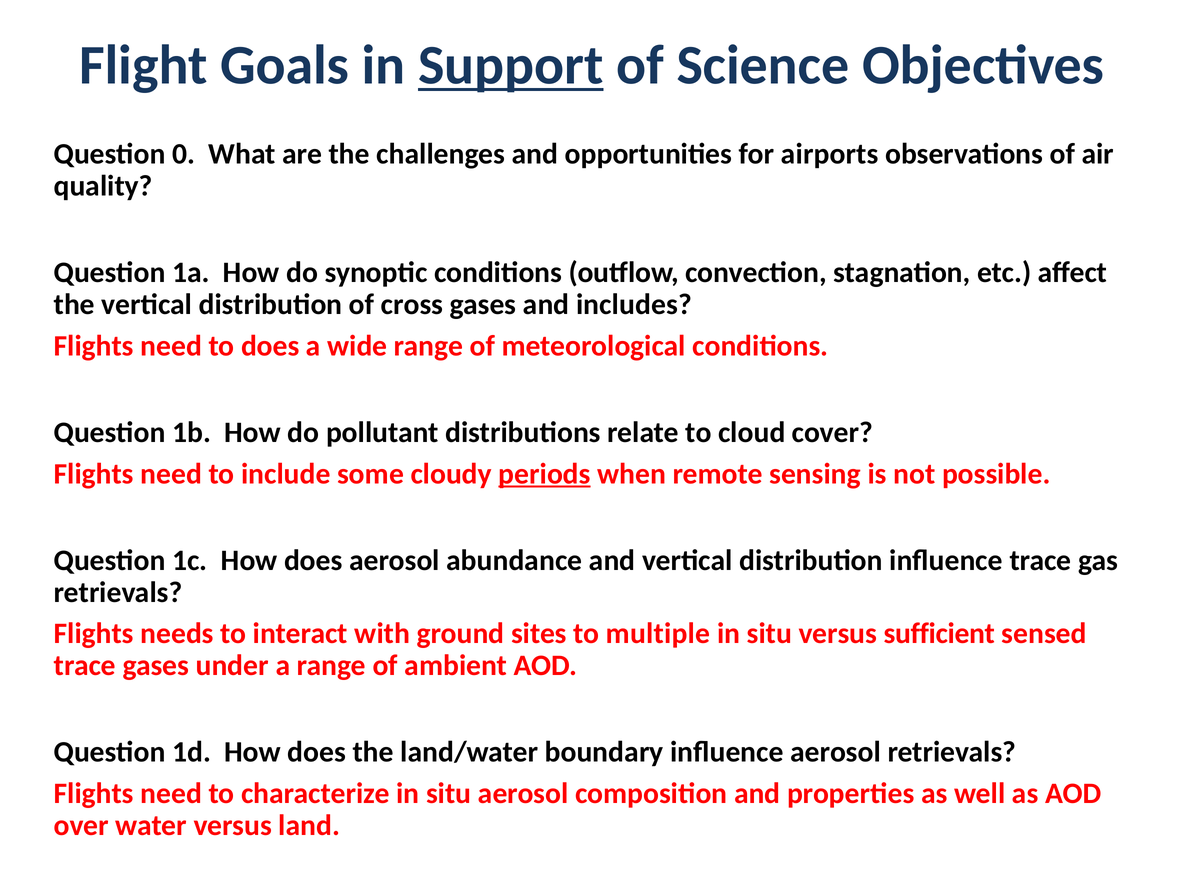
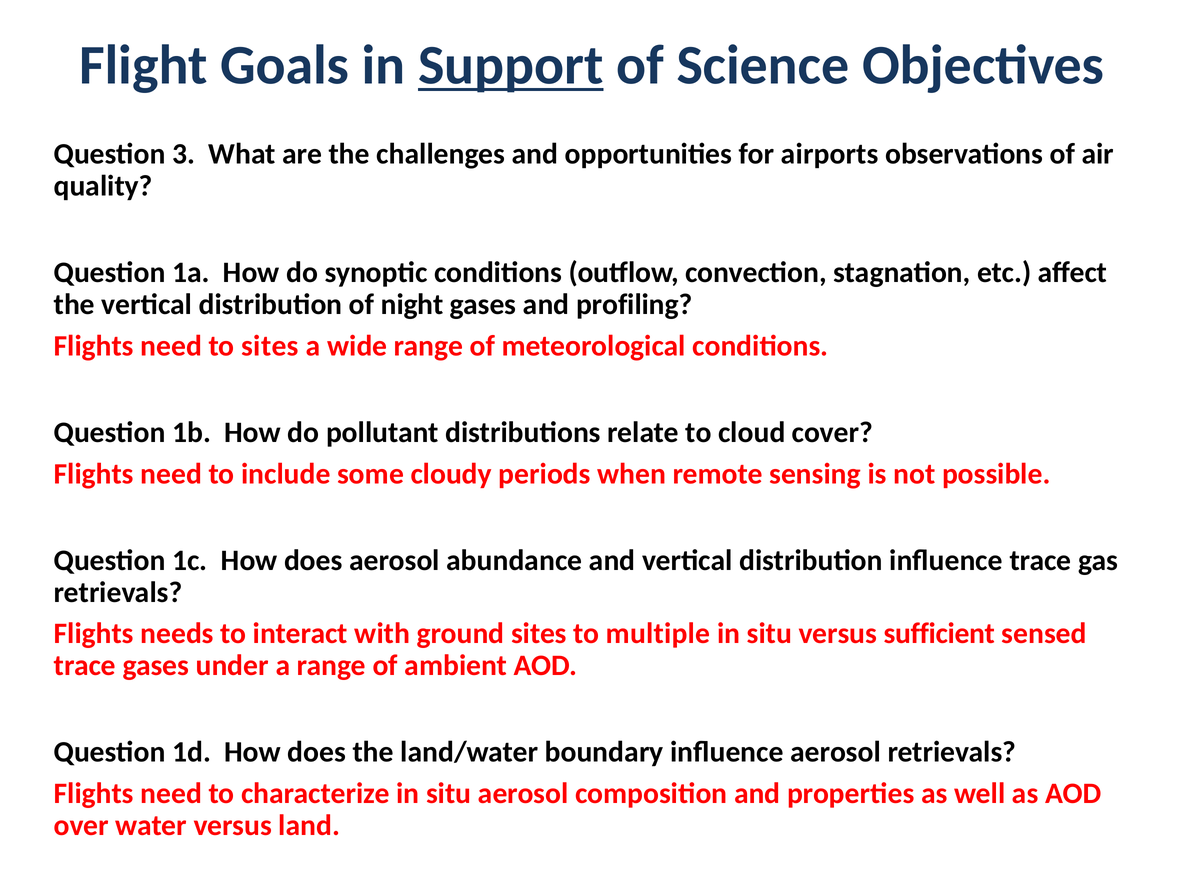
0: 0 -> 3
cross: cross -> night
includes: includes -> profiling
to does: does -> sites
periods underline: present -> none
